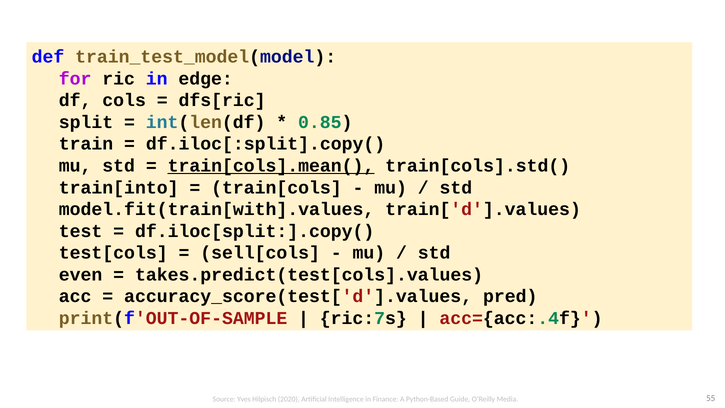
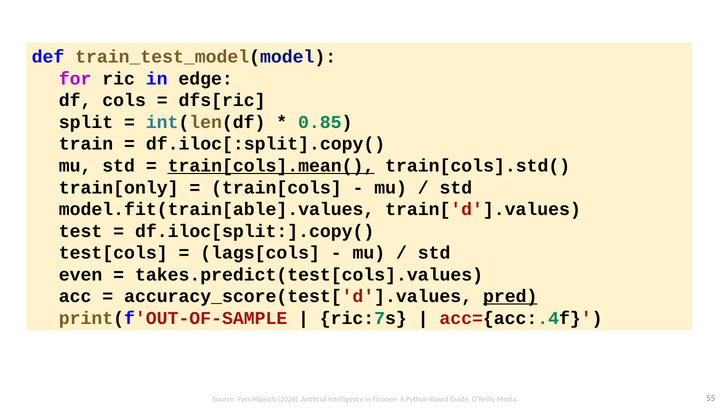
train[into: train[into -> train[only
model.fit(train[with].values: model.fit(train[with].values -> model.fit(train[able].values
sell[cols: sell[cols -> lags[cols
pred underline: none -> present
